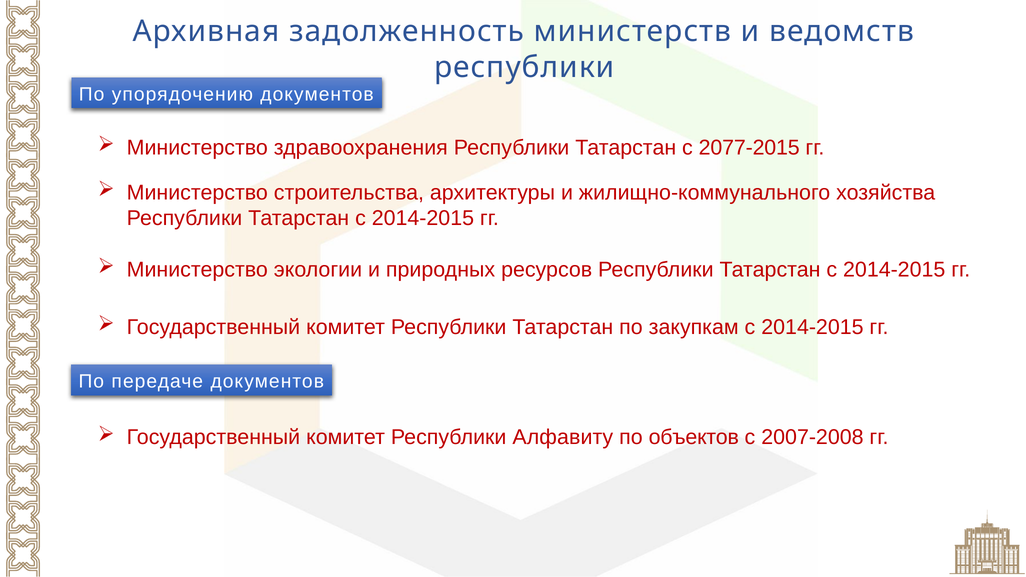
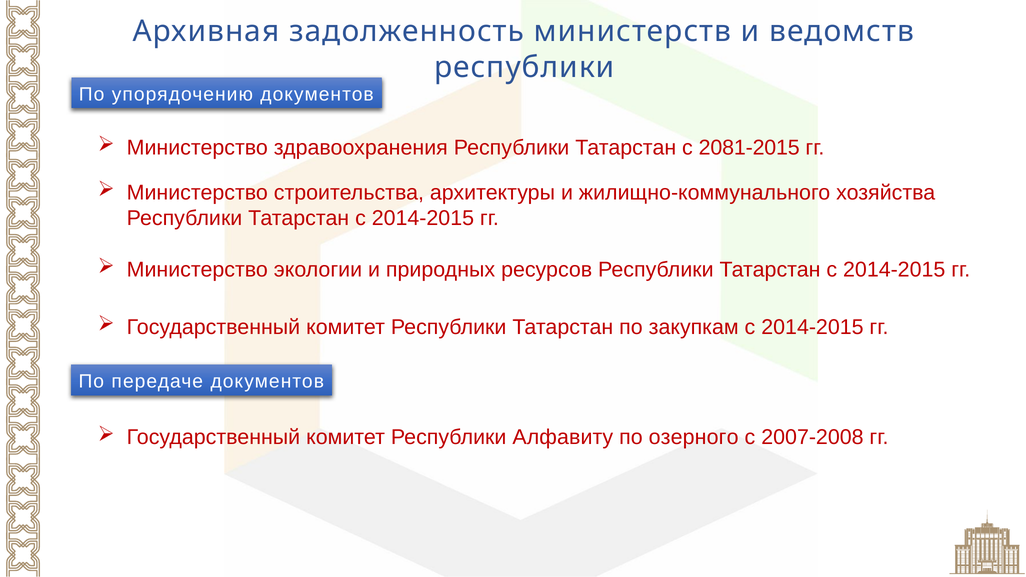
2077-2015: 2077-2015 -> 2081-2015
объектов: объектов -> озерного
